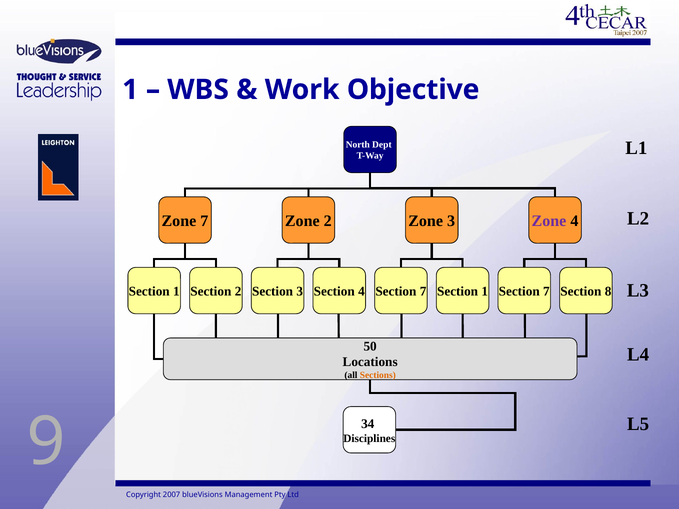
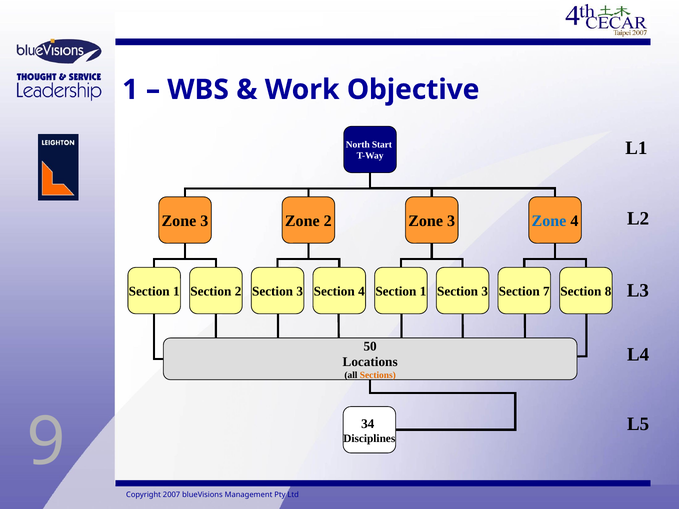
Dept: Dept -> Start
7 at (204, 221): 7 -> 3
Zone at (549, 221) colour: purple -> blue
Section 4 Section 7: 7 -> 1
1 at (485, 292): 1 -> 3
